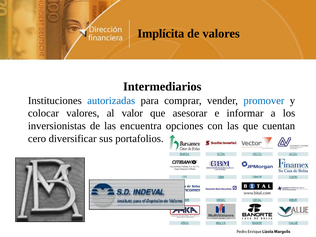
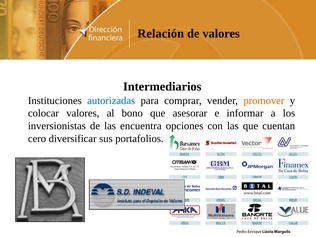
Implícita: Implícita -> Relación
promover colour: blue -> orange
valor: valor -> bono
